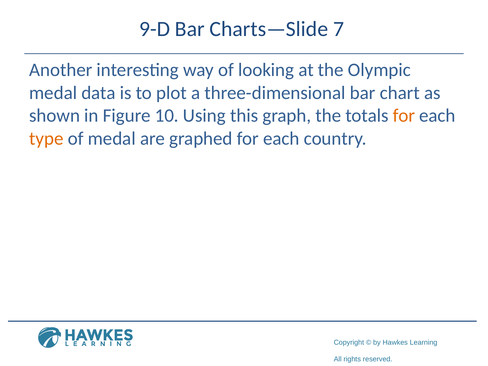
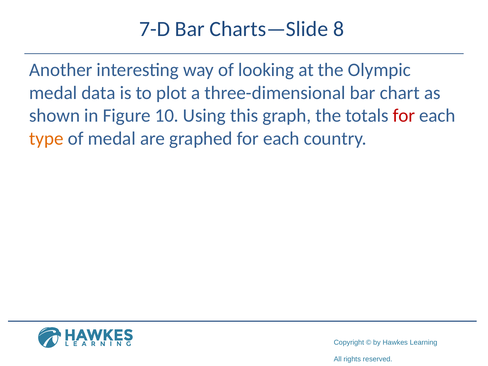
9-D: 9-D -> 7-D
7: 7 -> 8
for at (404, 116) colour: orange -> red
